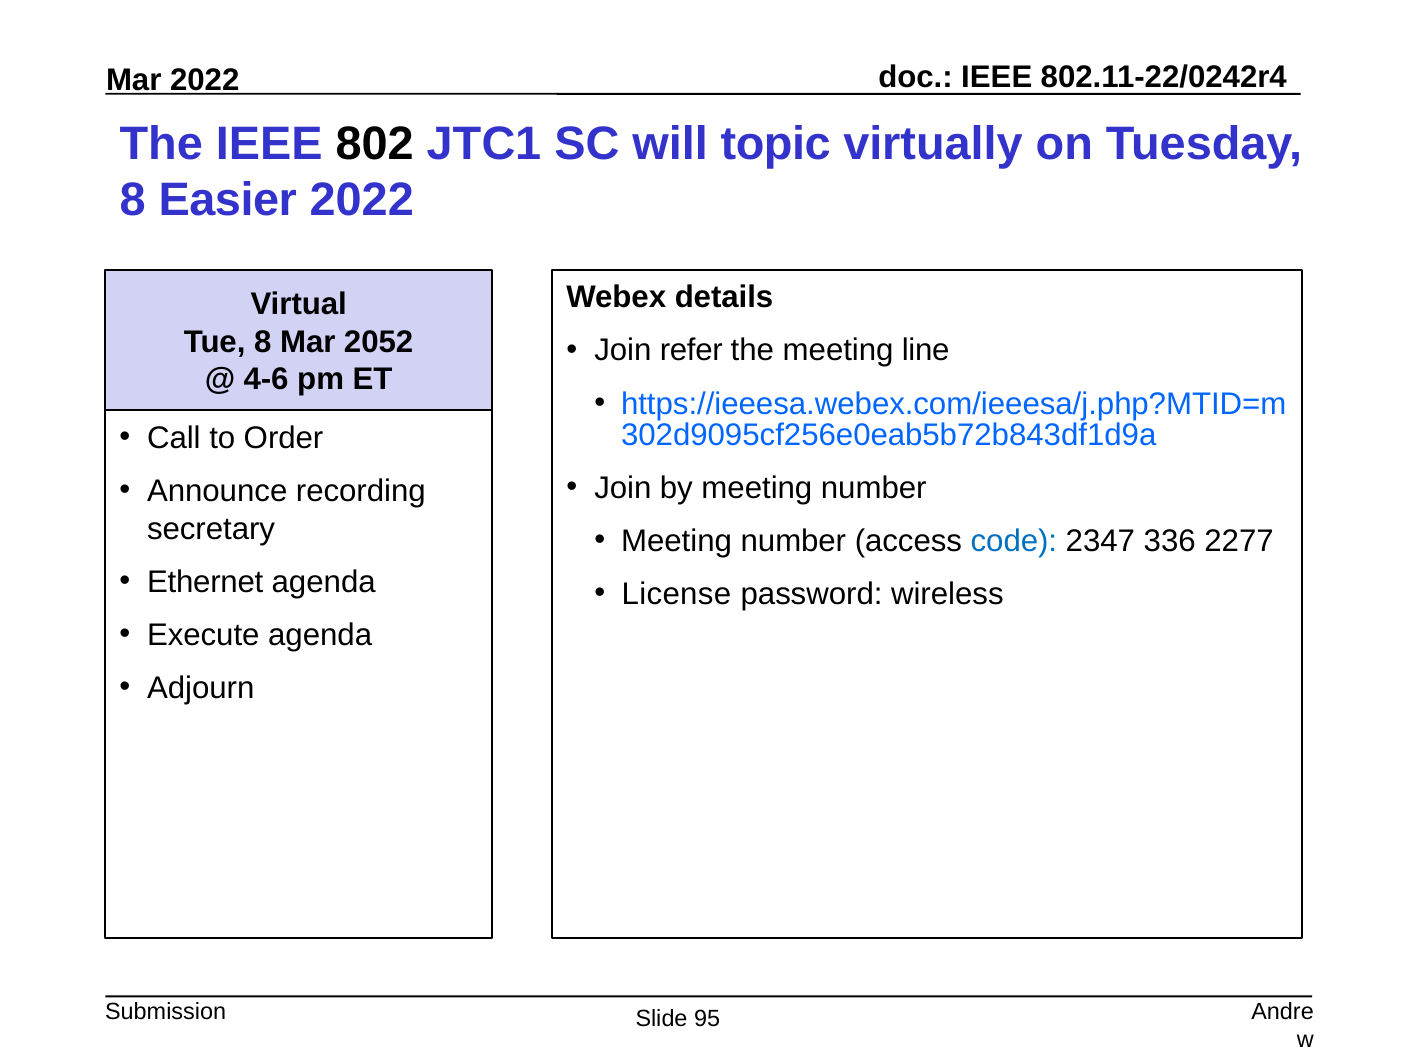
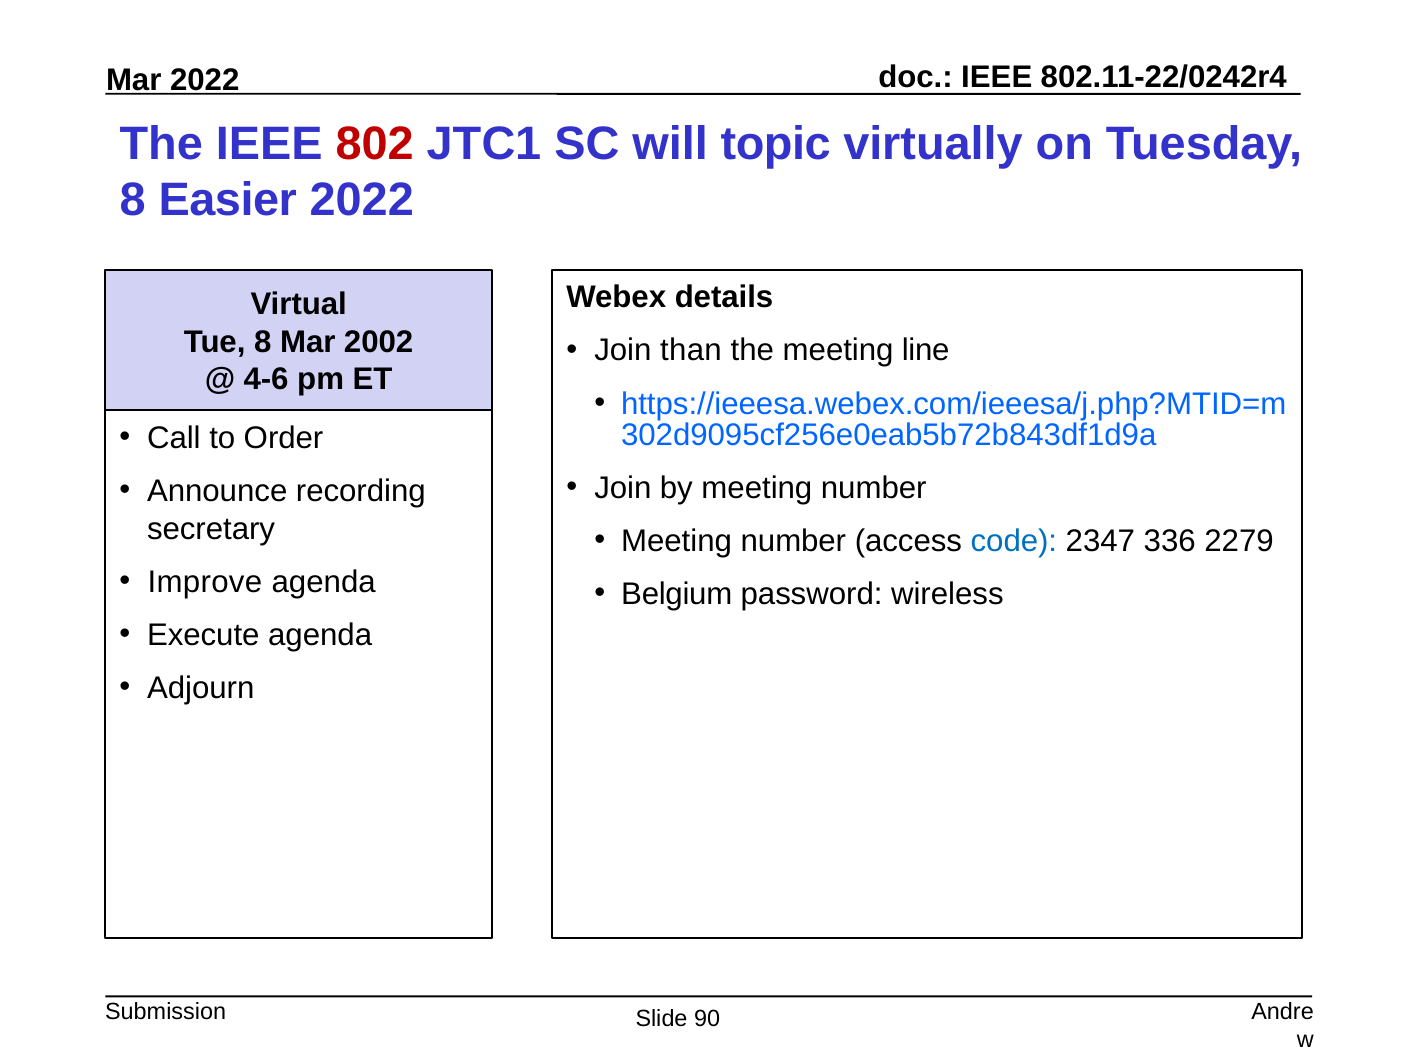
802 colour: black -> red
2052: 2052 -> 2002
refer: refer -> than
2277: 2277 -> 2279
Ethernet: Ethernet -> Improve
License: License -> Belgium
95: 95 -> 90
